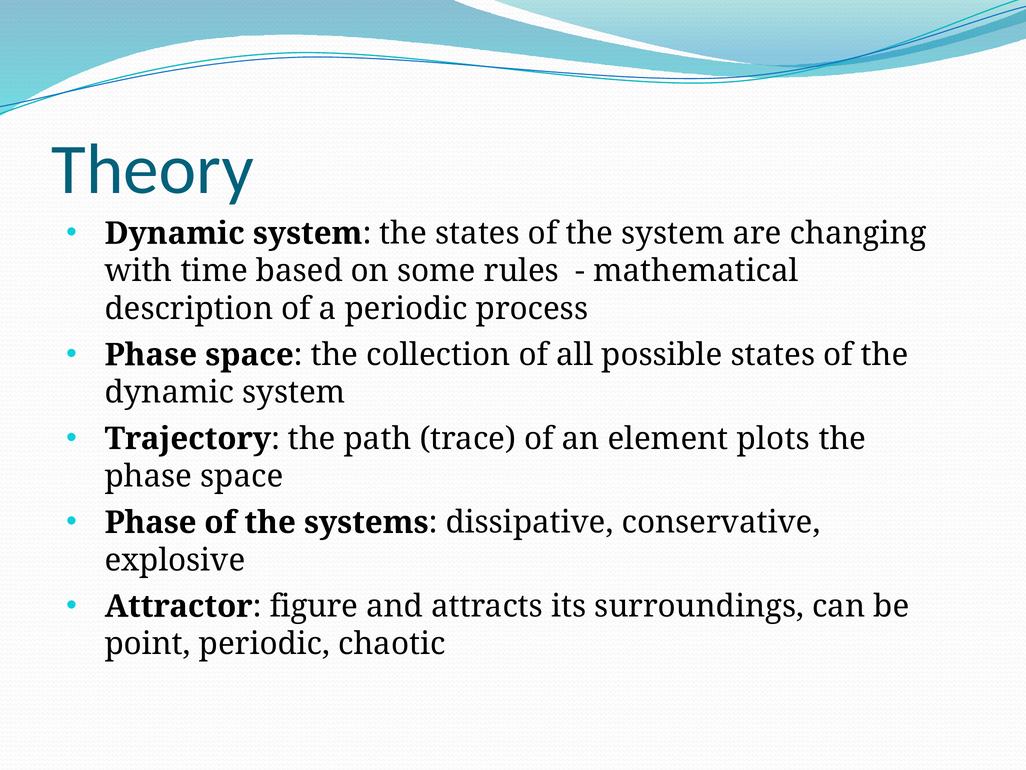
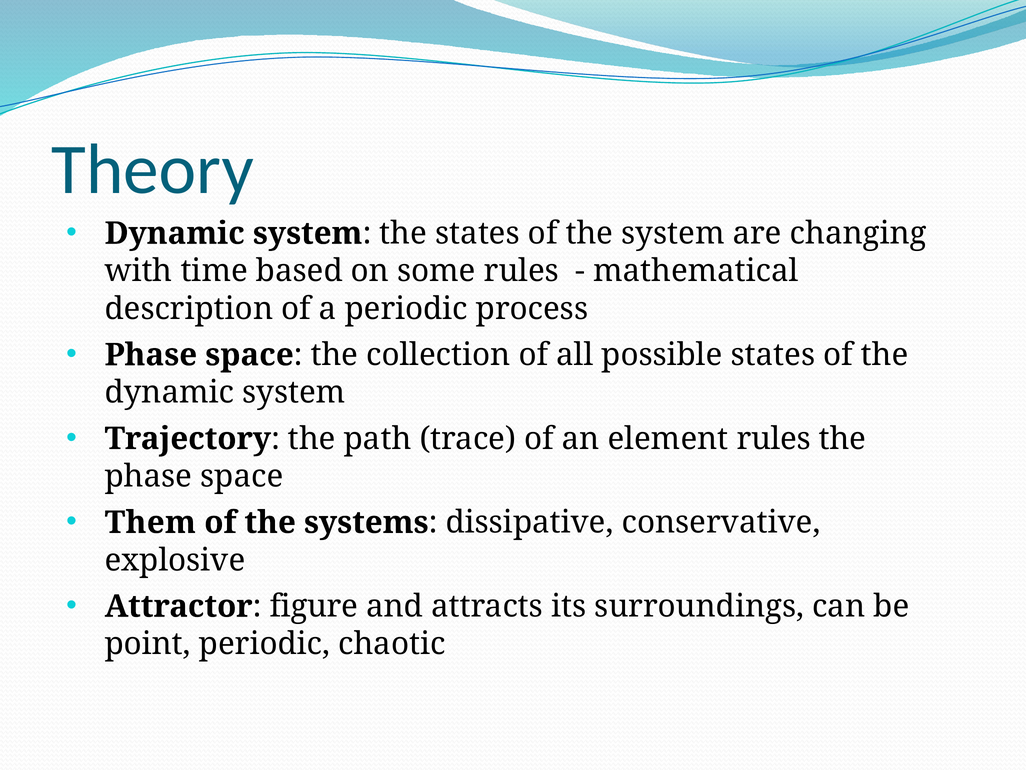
element plots: plots -> rules
Phase at (151, 522): Phase -> Them
